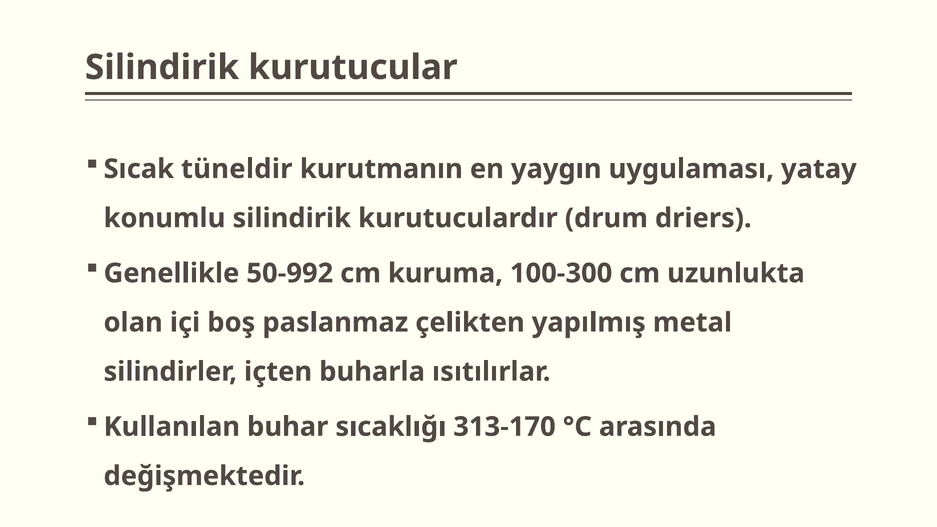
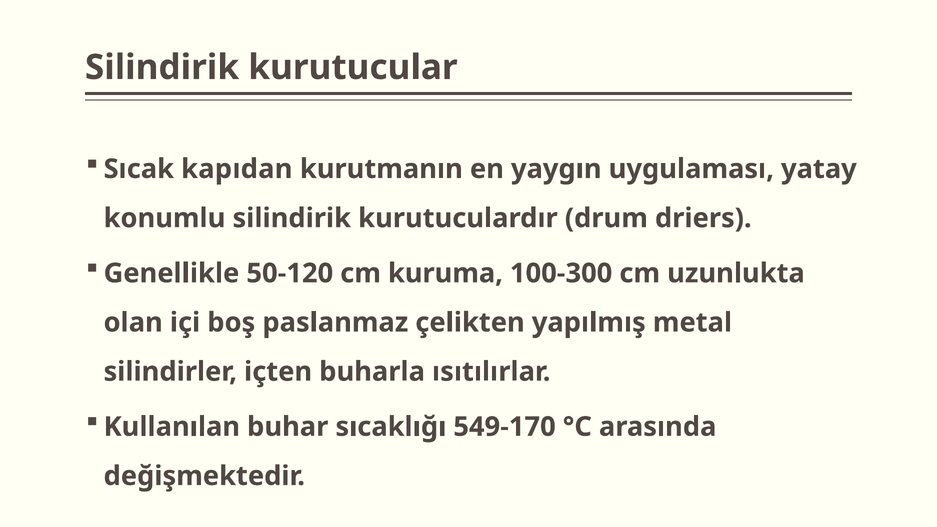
tüneldir: tüneldir -> kapıdan
50-992: 50-992 -> 50-120
313-170: 313-170 -> 549-170
